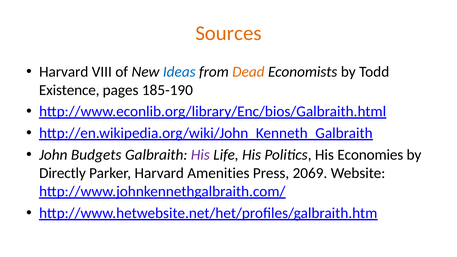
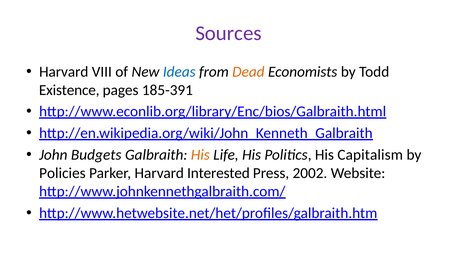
Sources colour: orange -> purple
185-190: 185-190 -> 185-391
His at (200, 155) colour: purple -> orange
Economies: Economies -> Capitalism
Directly: Directly -> Policies
Amenities: Amenities -> Interested
2069: 2069 -> 2002
